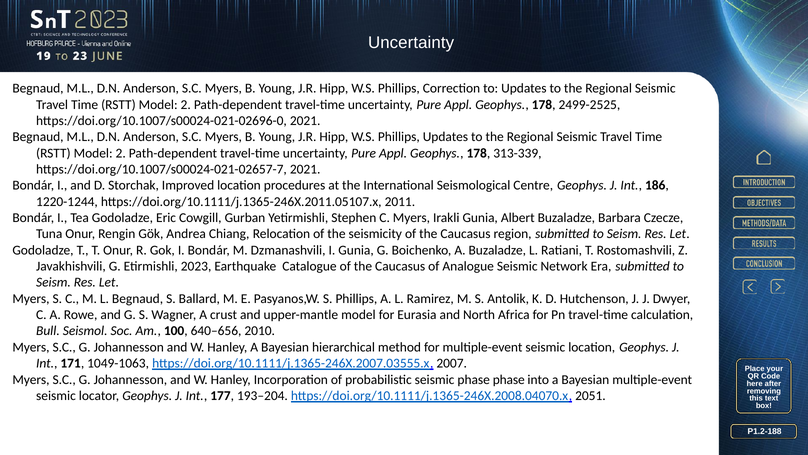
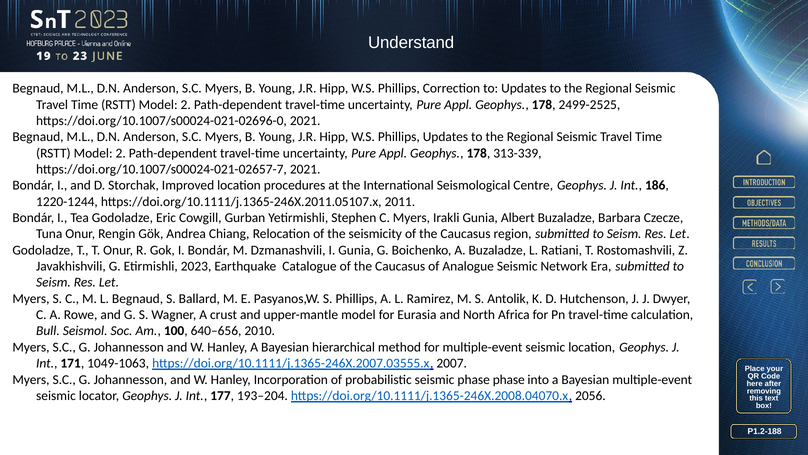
Uncertainty at (411, 43): Uncertainty -> Understand
2051: 2051 -> 2056
